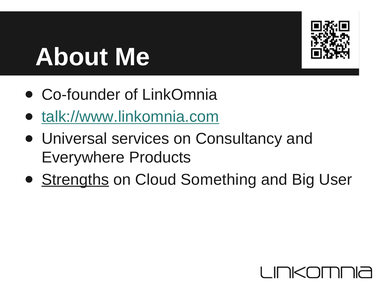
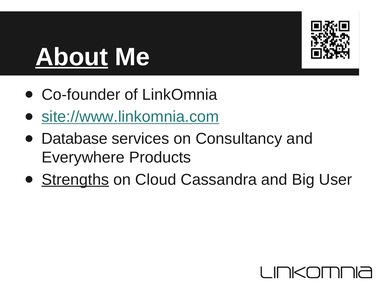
About underline: none -> present
talk://www.linkomnia.com: talk://www.linkomnia.com -> site://www.linkomnia.com
Universal: Universal -> Database
Something: Something -> Cassandra
